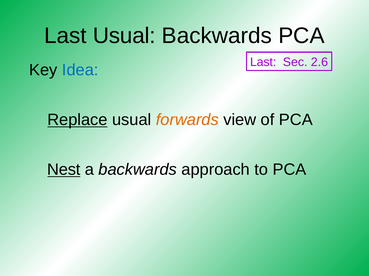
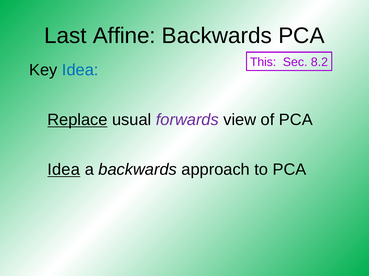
Last Usual: Usual -> Affine
Last at (263, 62): Last -> This
2.6: 2.6 -> 8.2
forwards colour: orange -> purple
Nest at (64, 170): Nest -> Idea
